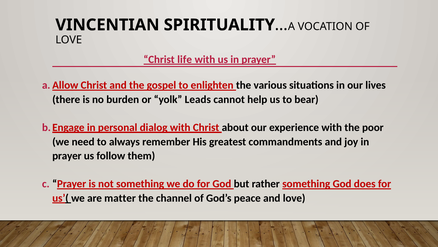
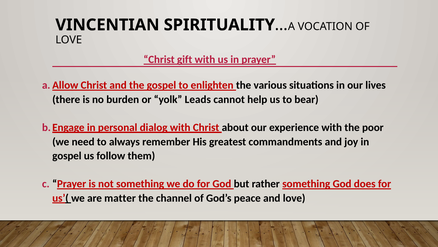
life: life -> gift
prayer at (67, 155): prayer -> gospel
